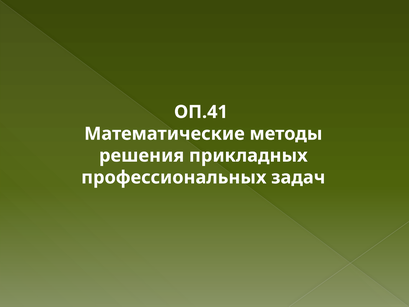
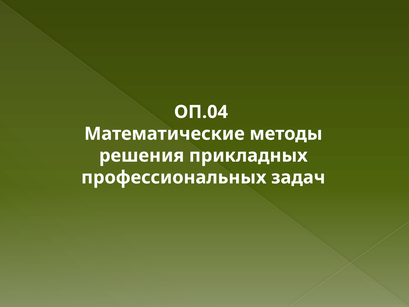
ОП.41: ОП.41 -> ОП.04
